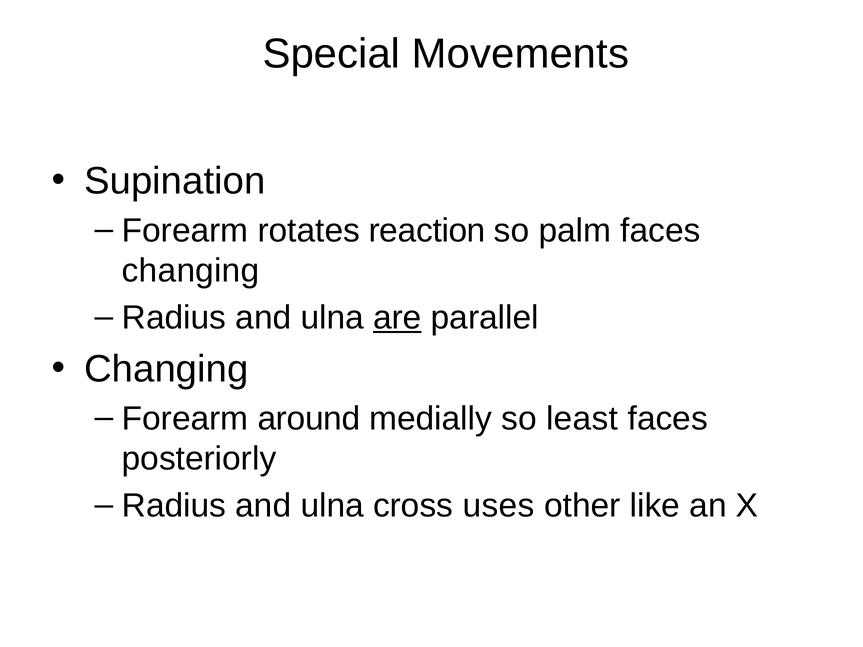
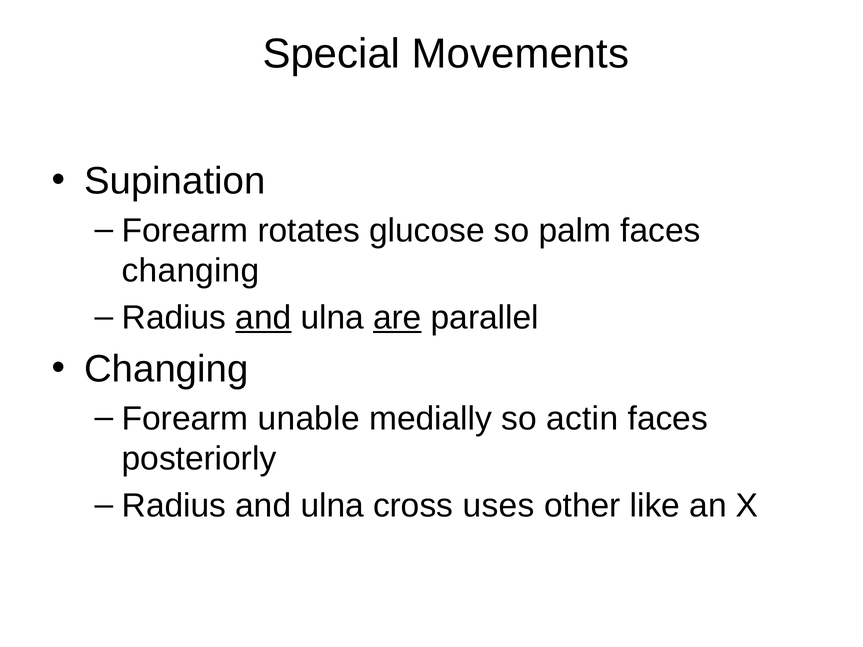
reaction: reaction -> glucose
and at (263, 318) underline: none -> present
around: around -> unable
least: least -> actin
